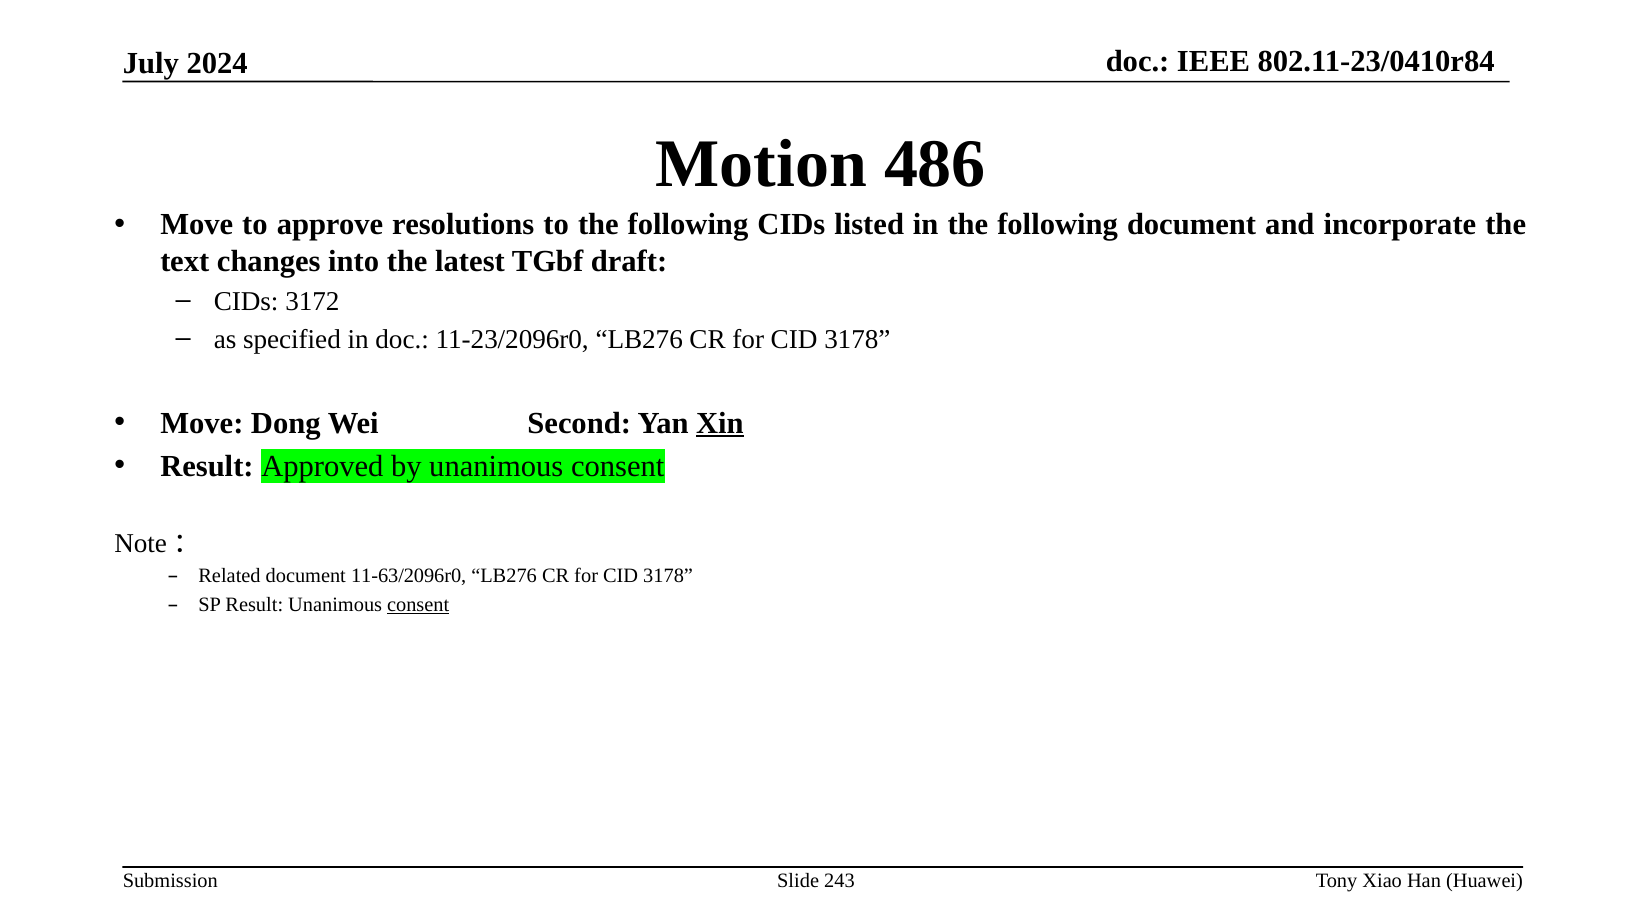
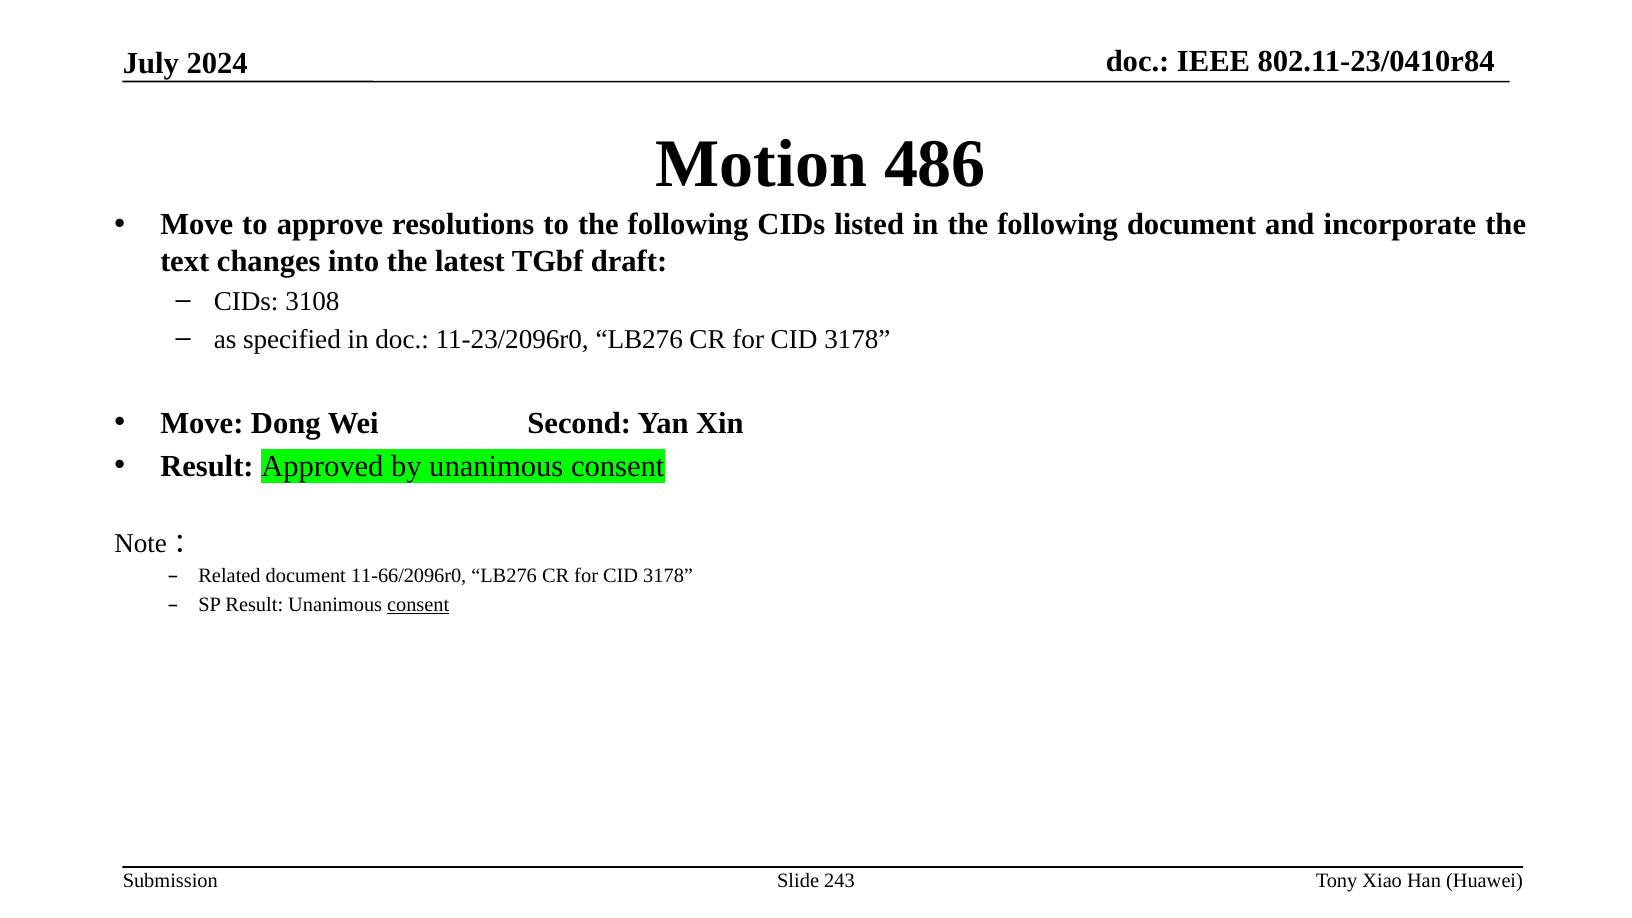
3172: 3172 -> 3108
Xin underline: present -> none
11-63/2096r0: 11-63/2096r0 -> 11-66/2096r0
